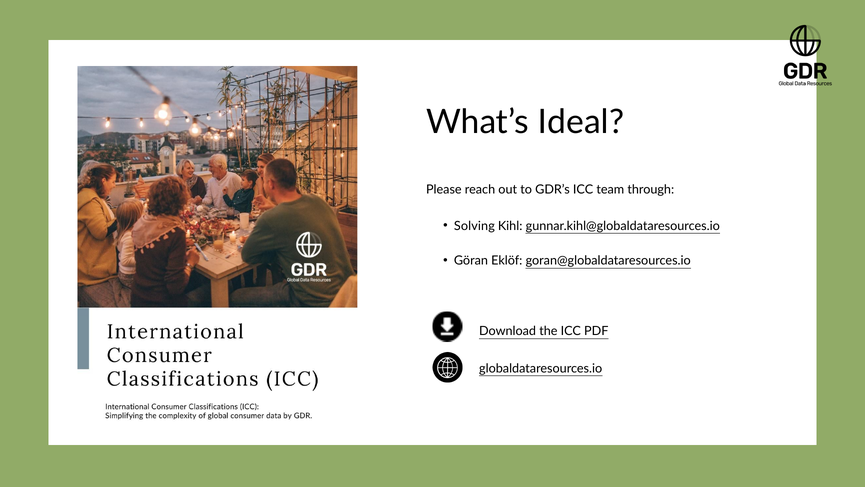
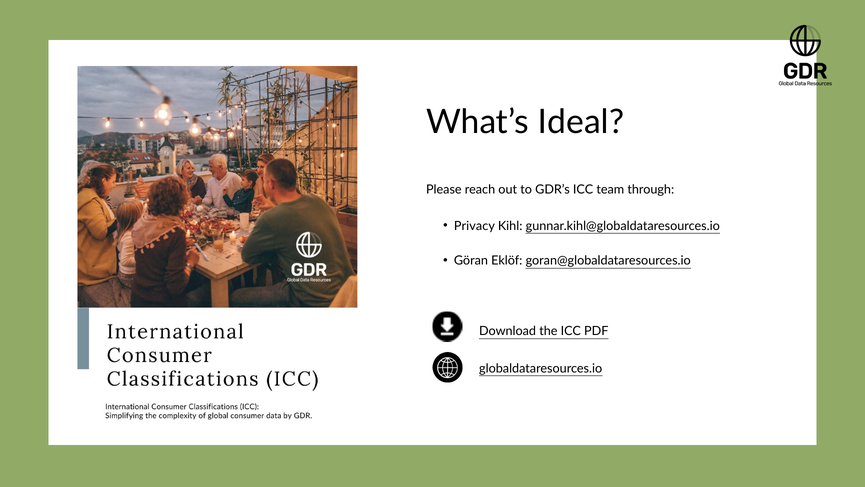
Solving: Solving -> Privacy
